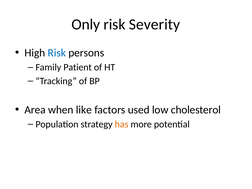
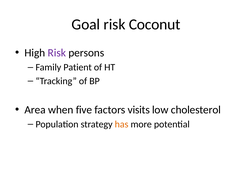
Only: Only -> Goal
Severity: Severity -> Coconut
Risk at (57, 53) colour: blue -> purple
like: like -> five
used: used -> visits
